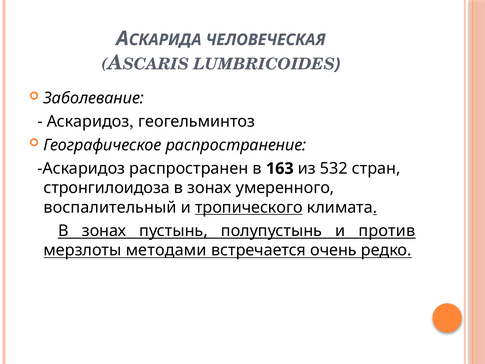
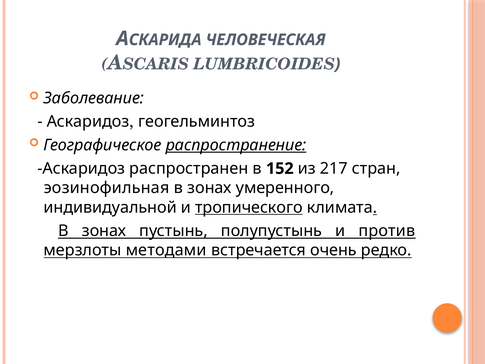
распространение underline: none -> present
163: 163 -> 152
532: 532 -> 217
стронгилоидоза: стронгилоидоза -> эозинофильная
воспалительный: воспалительный -> индивидуальной
